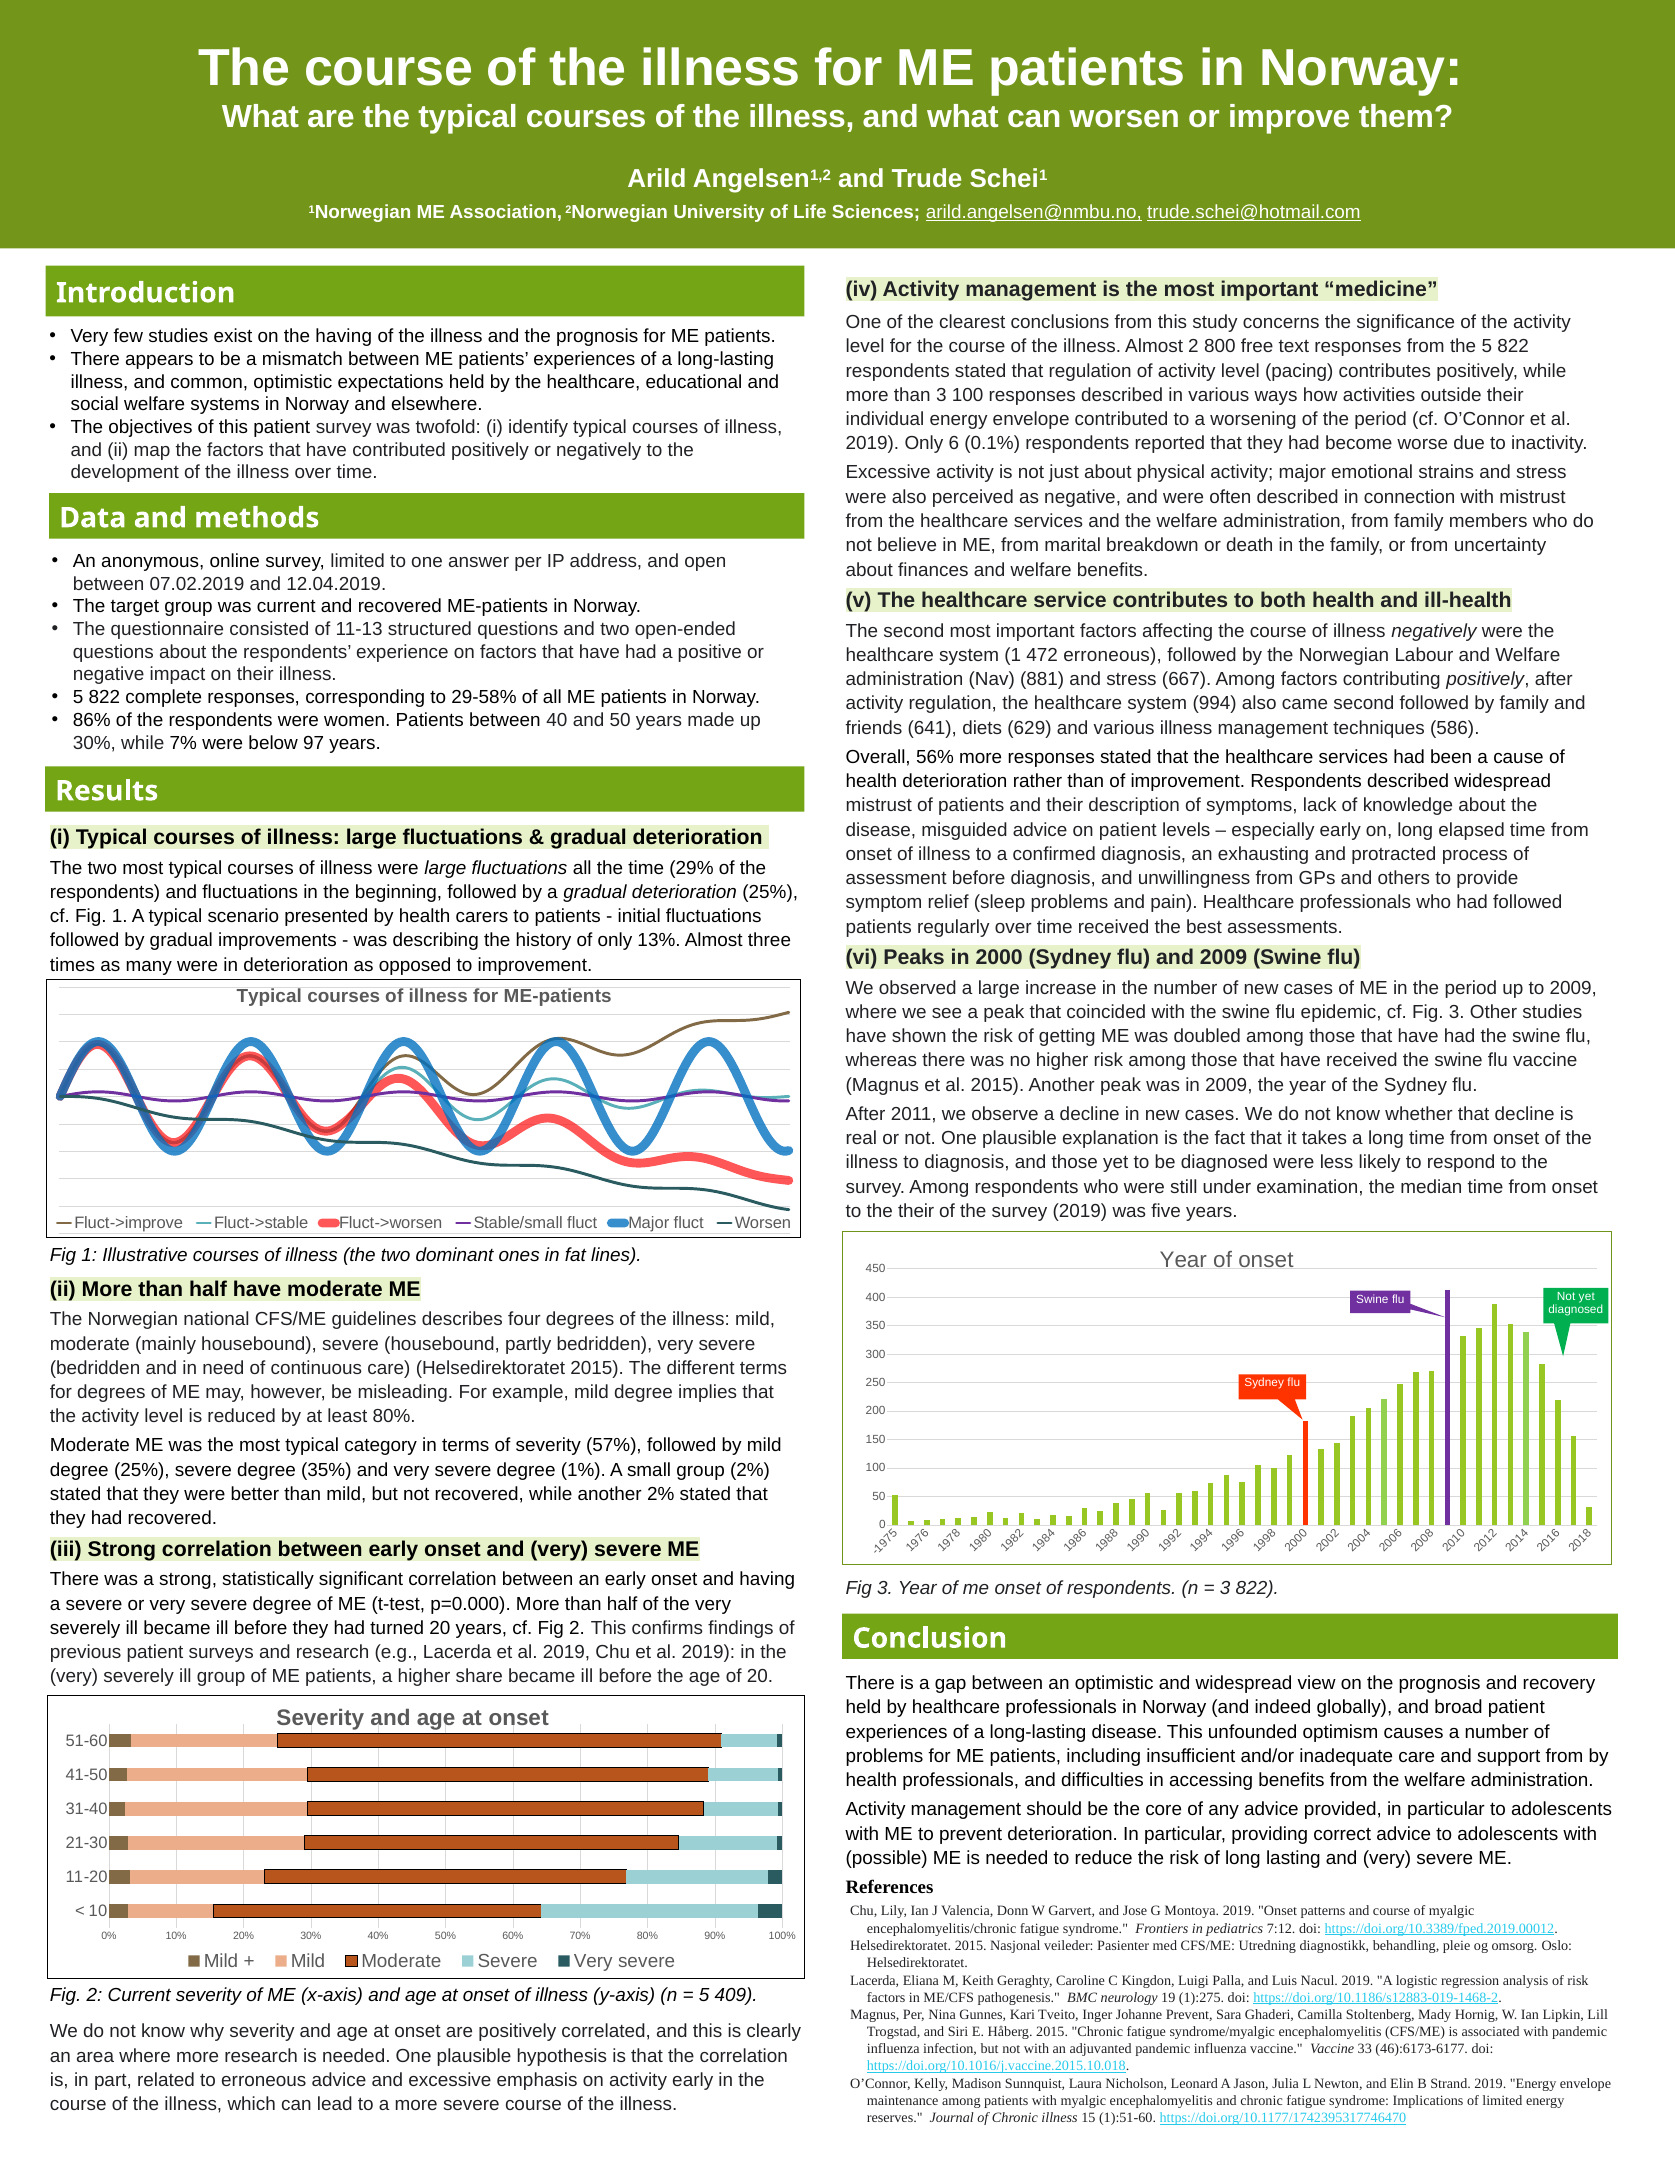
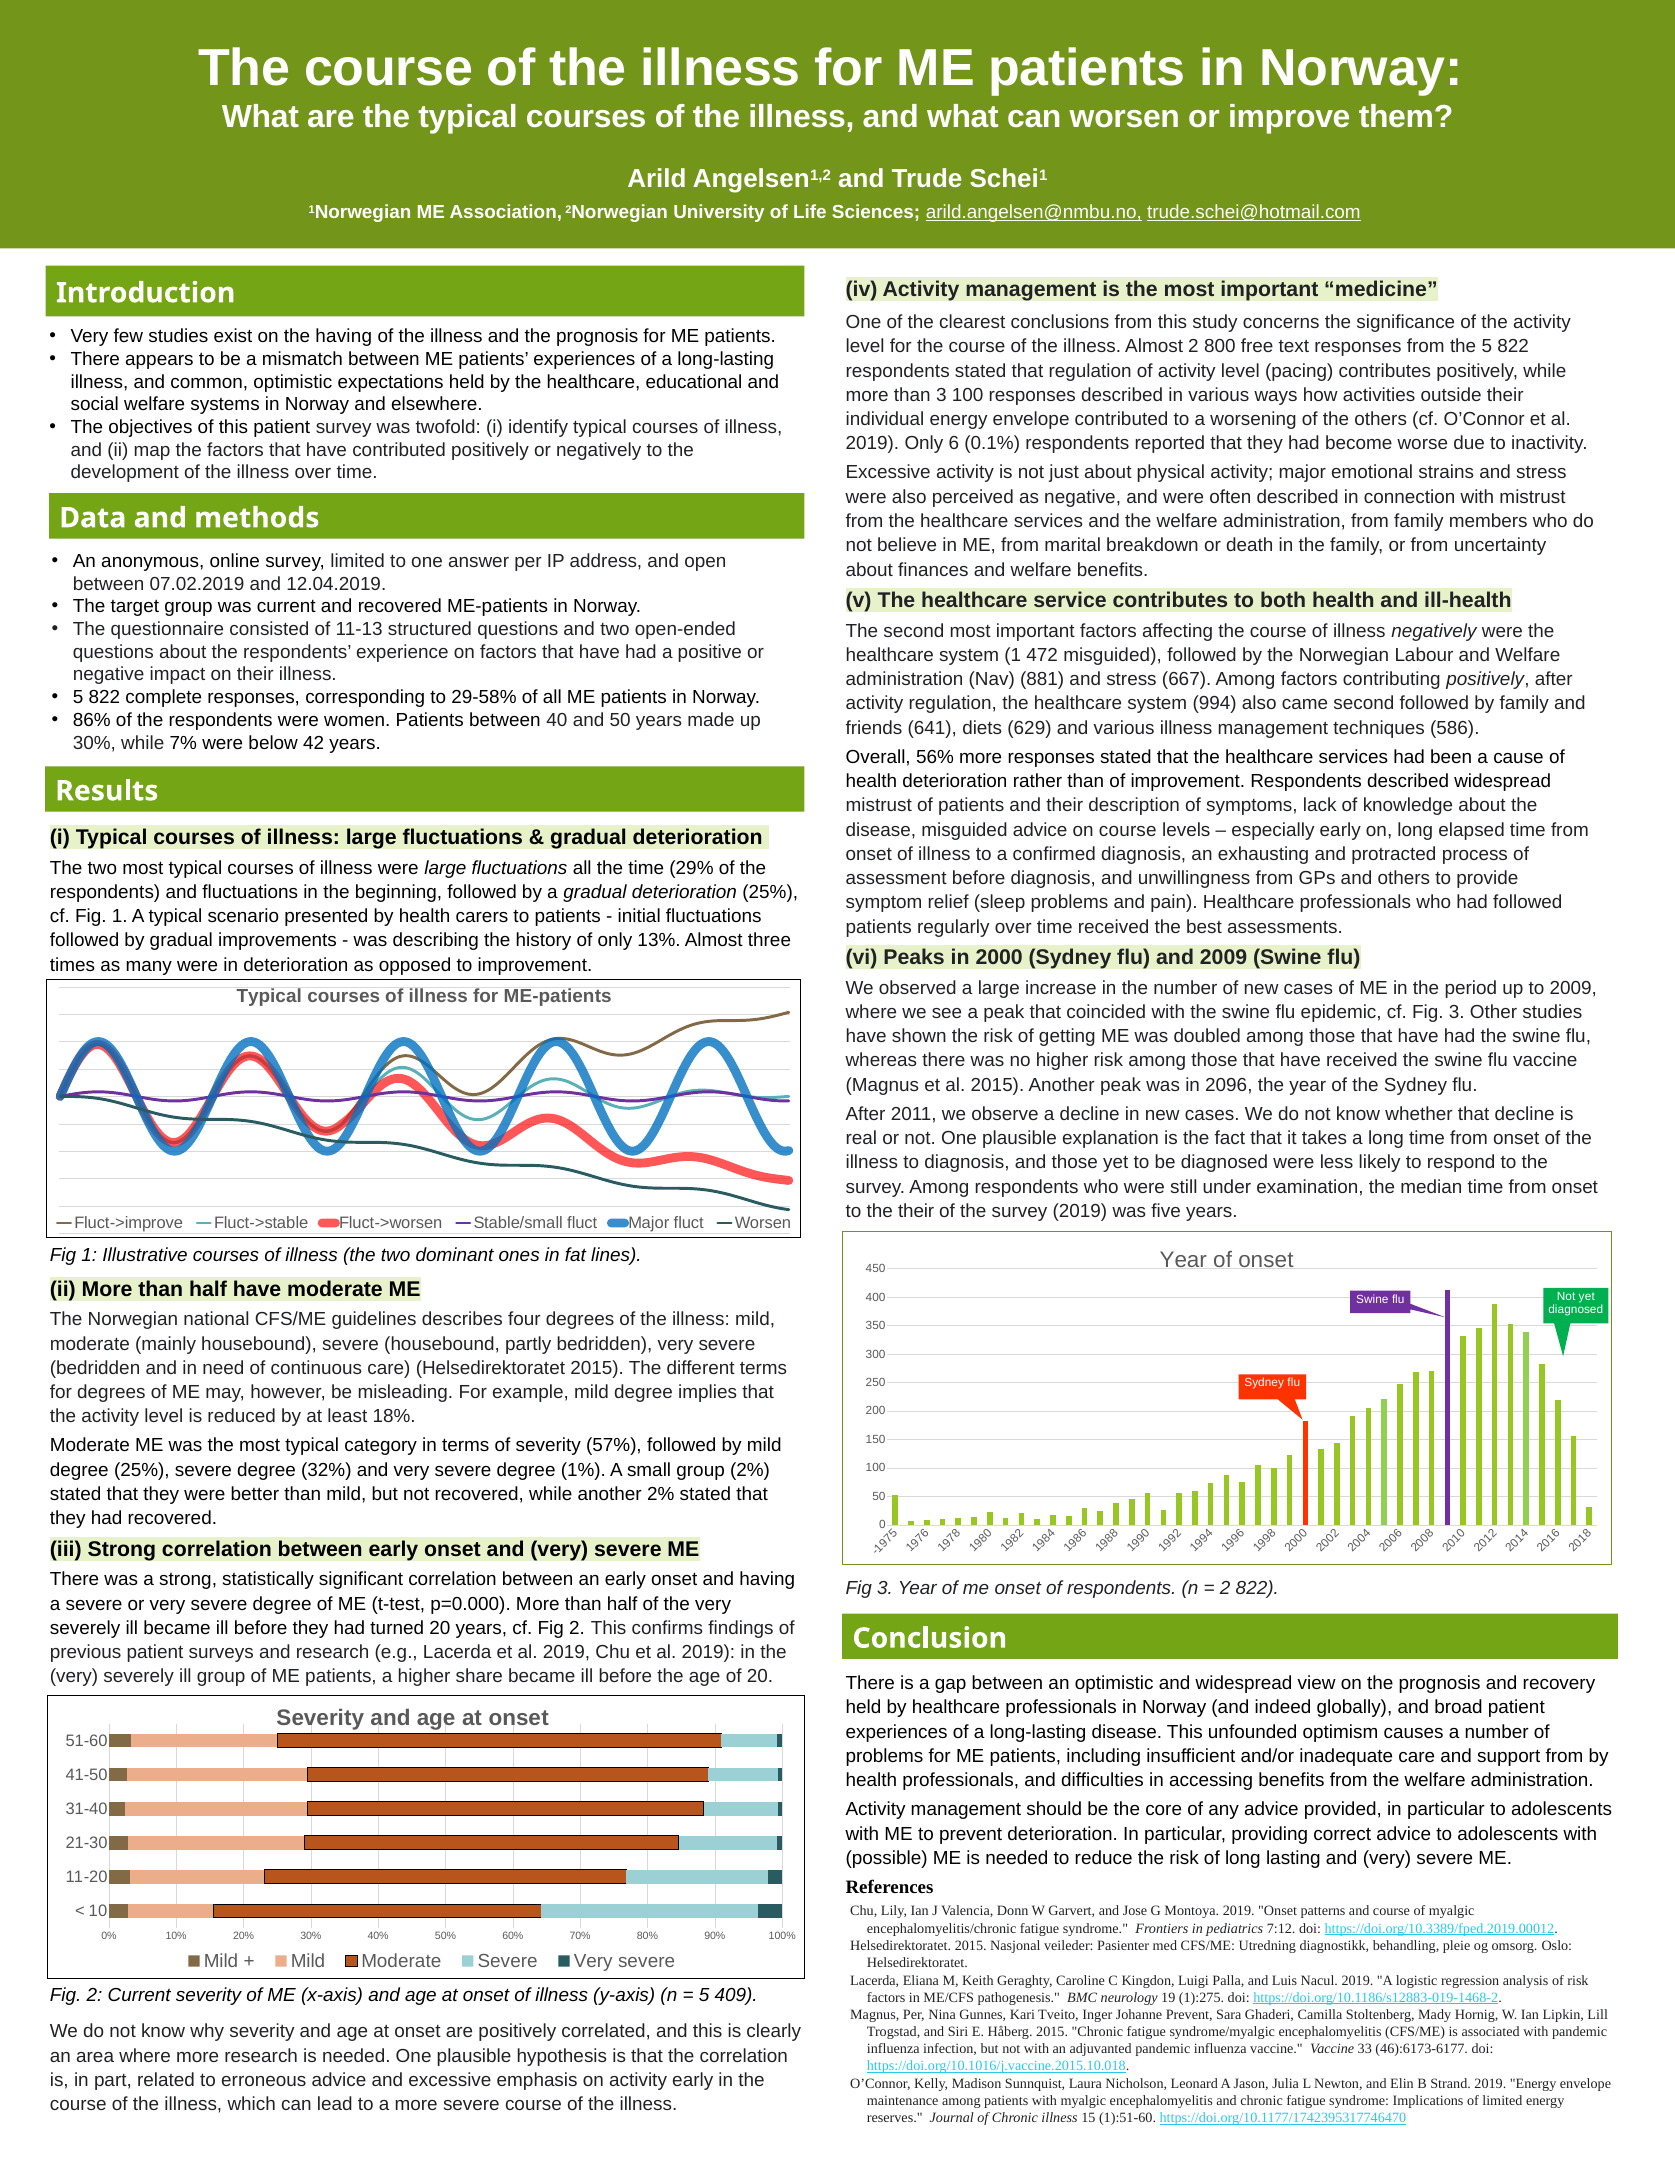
of the period: period -> others
472 erroneous: erroneous -> misguided
97: 97 -> 42
on patient: patient -> course
in 2009: 2009 -> 2096
least 80%: 80% -> 18%
35%: 35% -> 32%
3 at (1225, 1588): 3 -> 2
